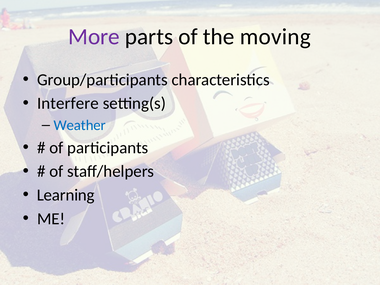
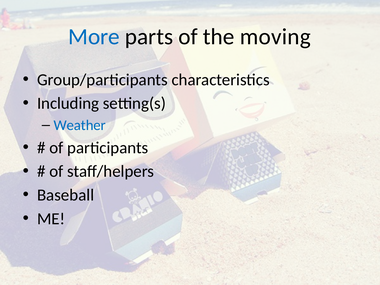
More colour: purple -> blue
Interfere: Interfere -> Including
Learning: Learning -> Baseball
